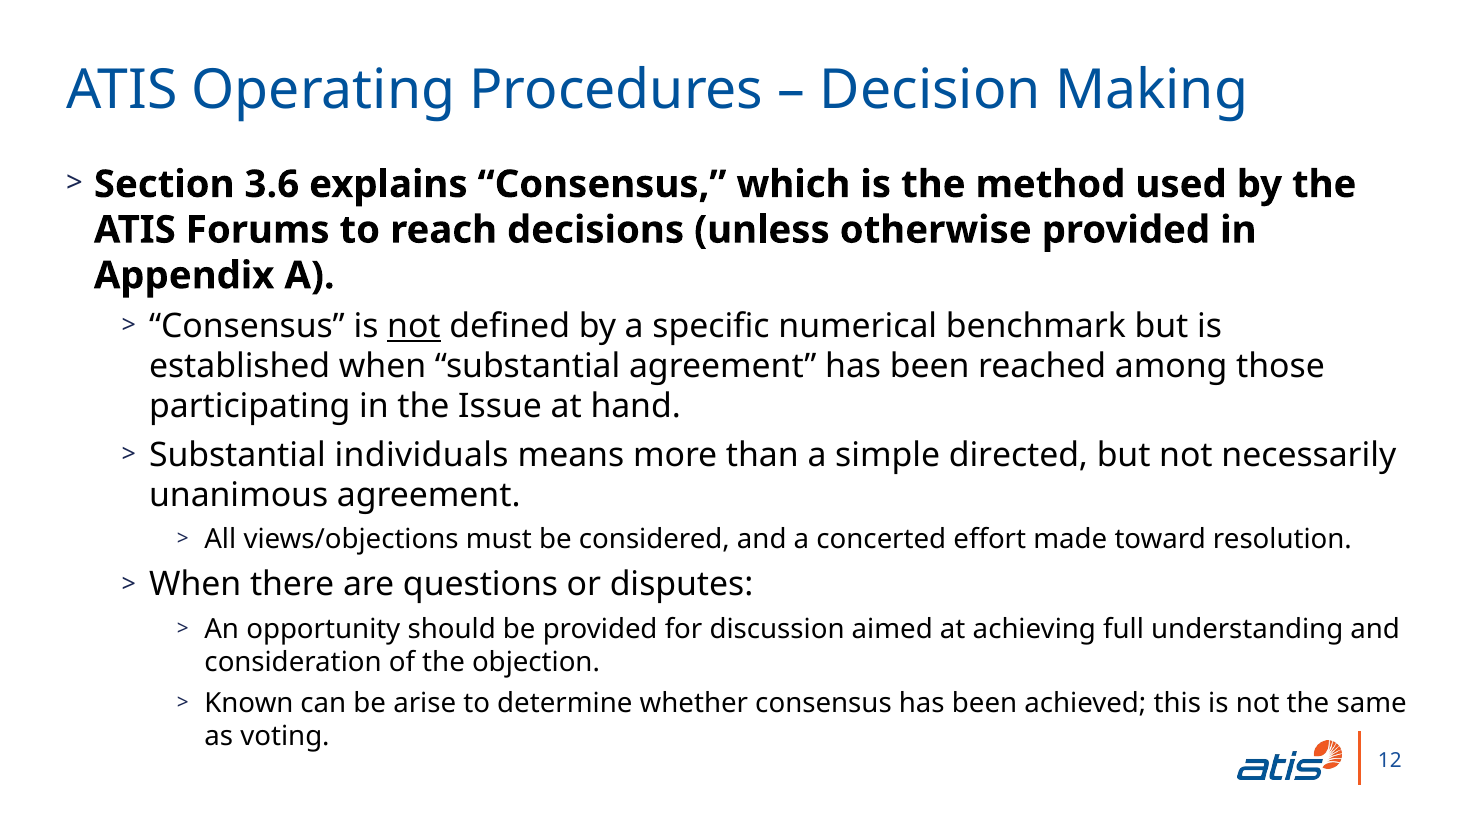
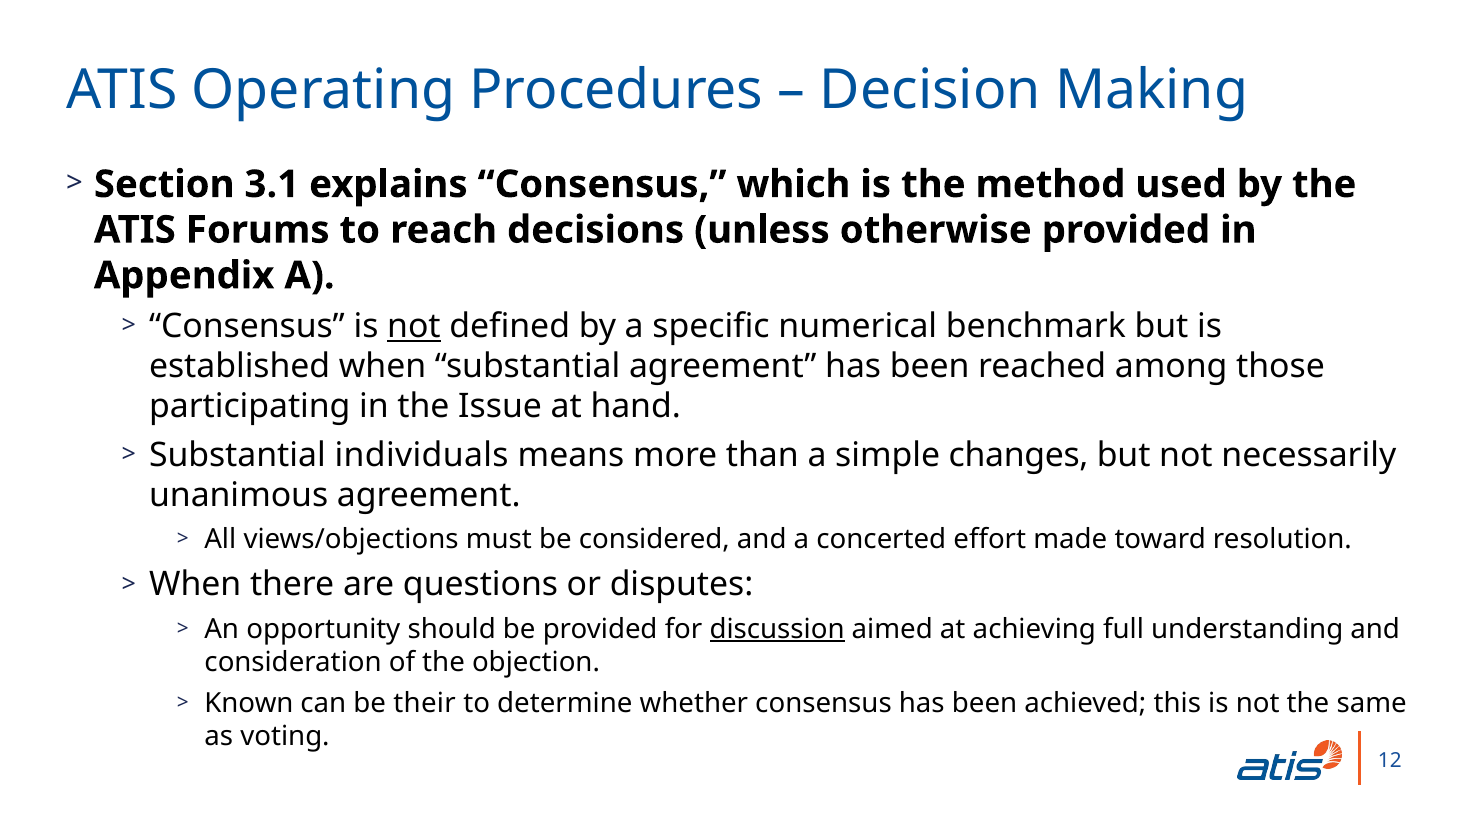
3.6: 3.6 -> 3.1
directed: directed -> changes
discussion underline: none -> present
arise: arise -> their
